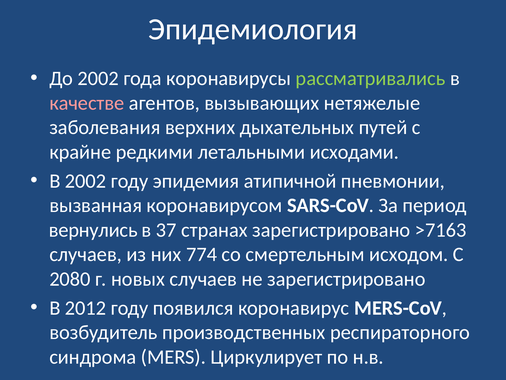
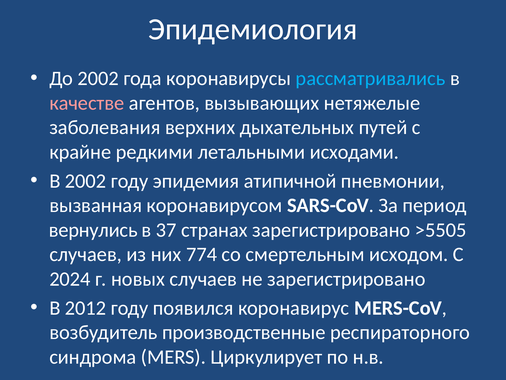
рассматривались colour: light green -> light blue
>7163: >7163 -> >5505
2080: 2080 -> 2024
производственных: производственных -> производственные
